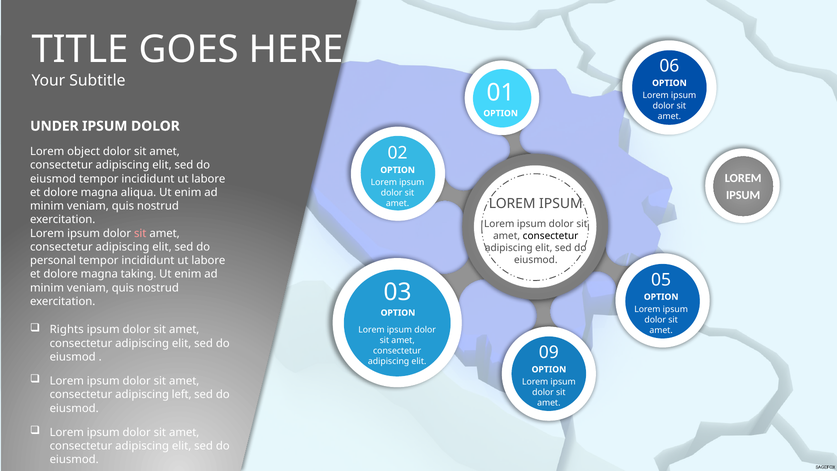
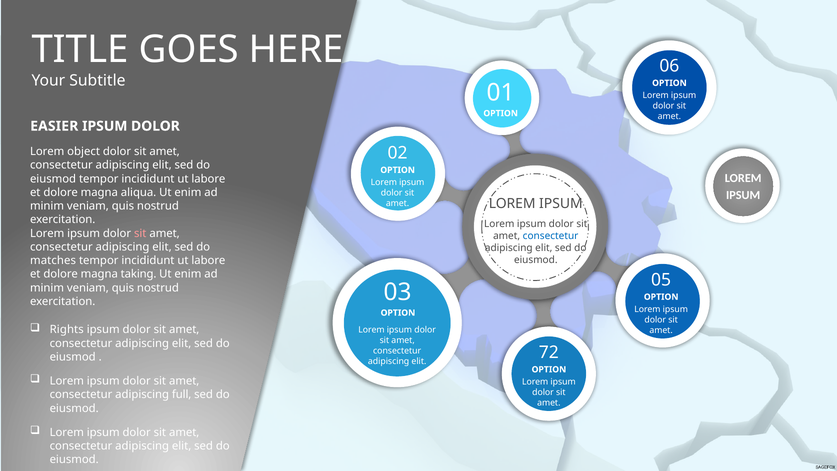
UNDER: UNDER -> EASIER
consectetur at (551, 236) colour: black -> blue
personal: personal -> matches
09: 09 -> 72
left: left -> full
